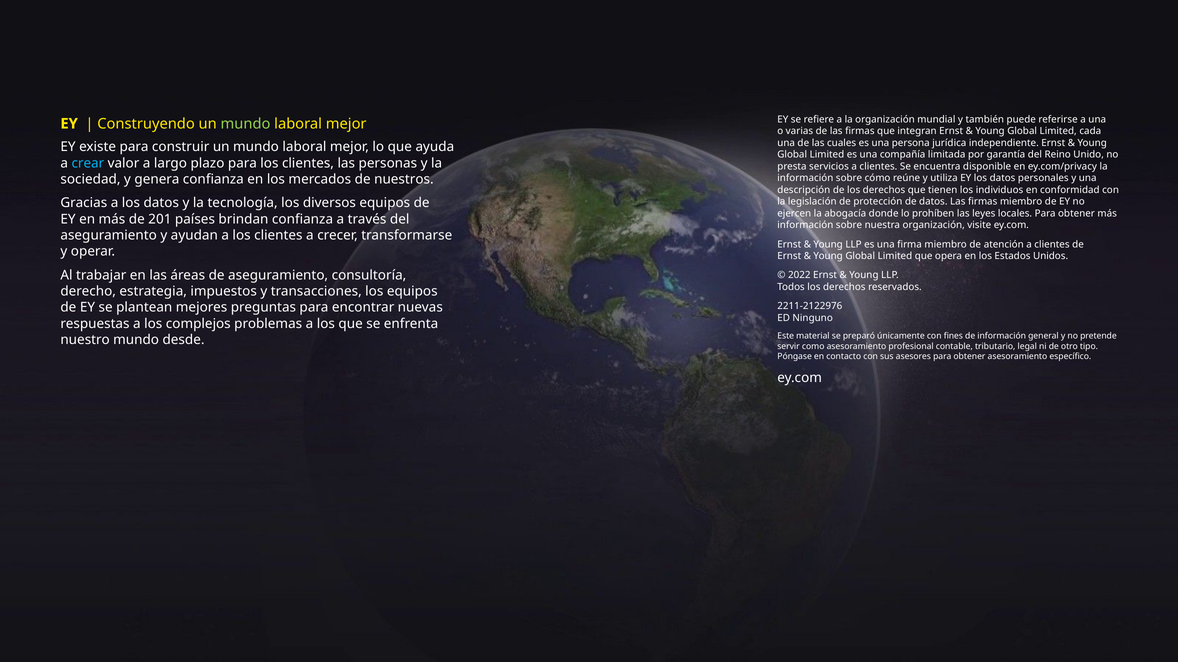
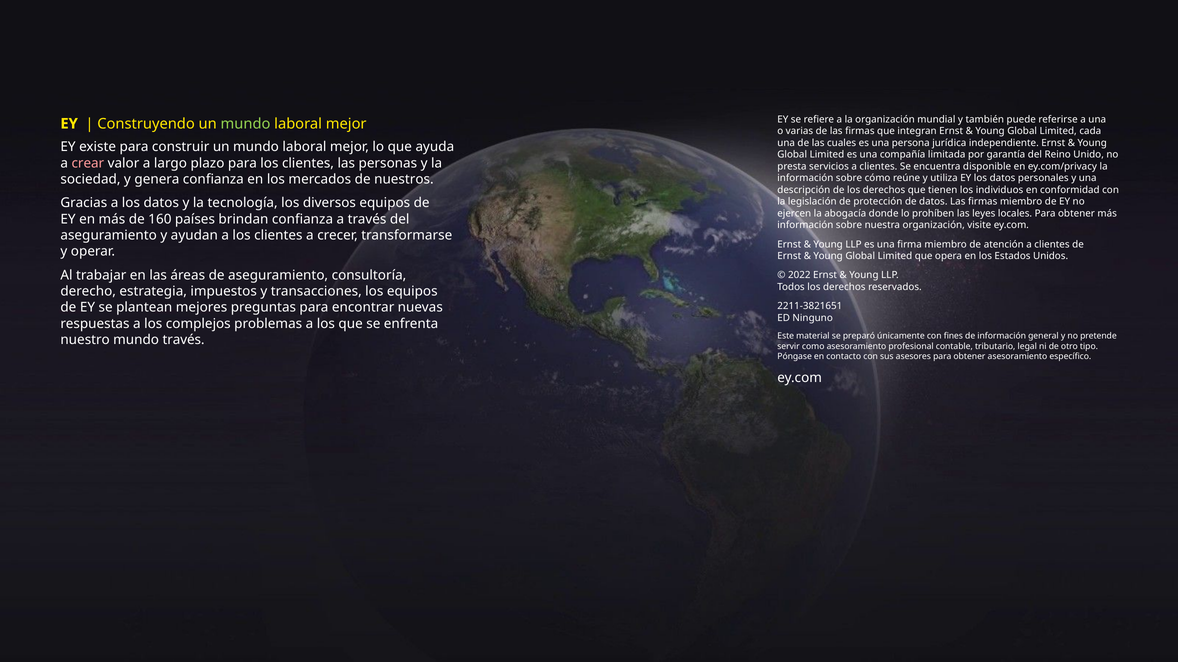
crear colour: light blue -> pink
201: 201 -> 160
2211-2122976: 2211-2122976 -> 2211-3821651
mundo desde: desde -> través
